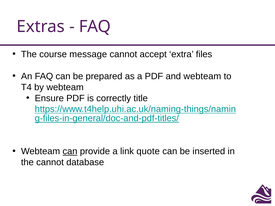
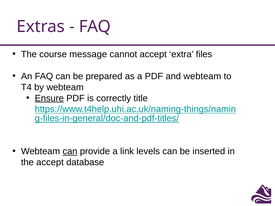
Ensure underline: none -> present
quote: quote -> levels
the cannot: cannot -> accept
